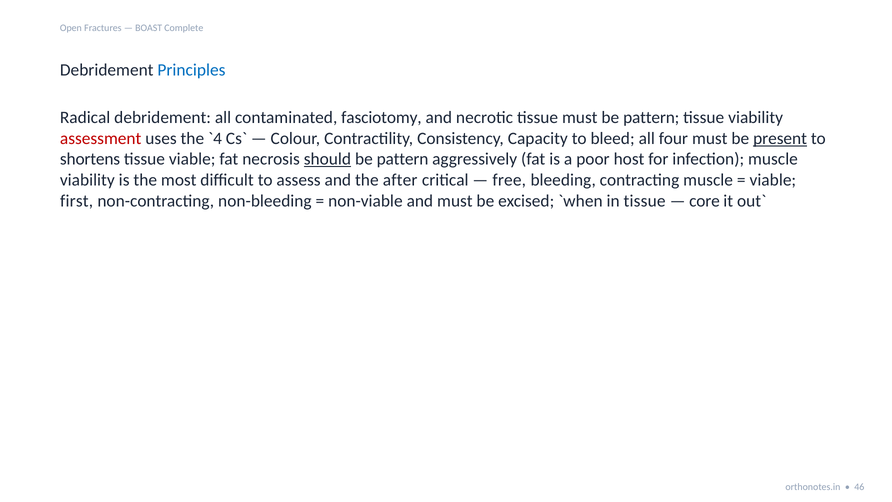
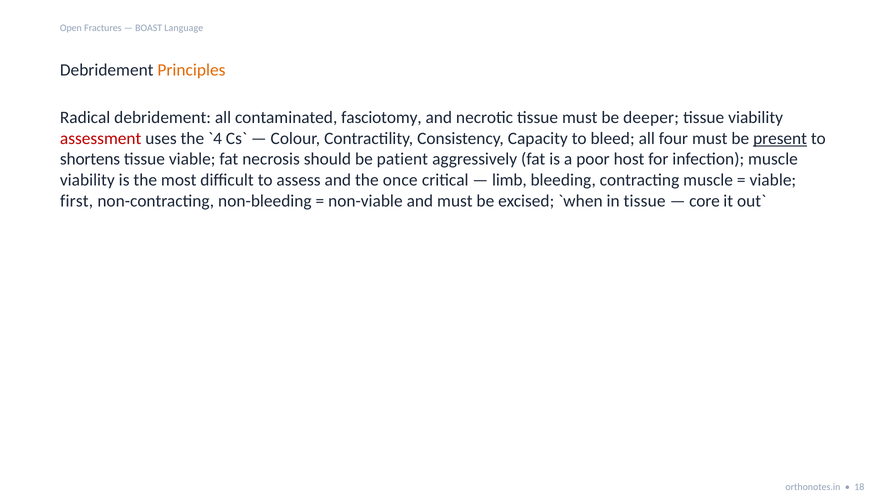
Complete: Complete -> Language
Principles colour: blue -> orange
must be pattern: pattern -> deeper
should underline: present -> none
pattern at (403, 159): pattern -> patient
after: after -> once
free: free -> limb
46: 46 -> 18
